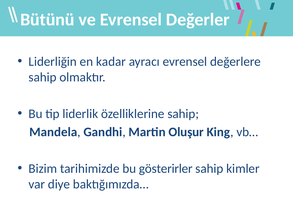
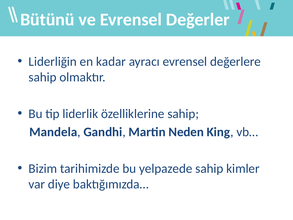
Oluşur: Oluşur -> Neden
gösterirler: gösterirler -> yelpazede
